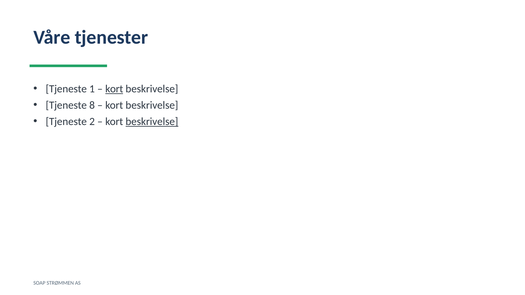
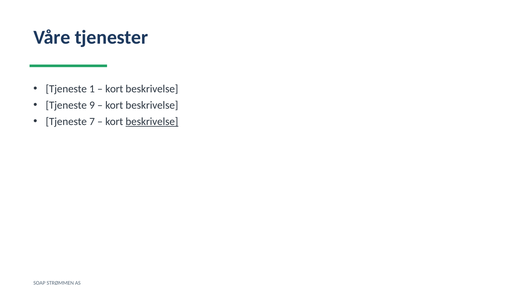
kort at (114, 89) underline: present -> none
8: 8 -> 9
2: 2 -> 7
